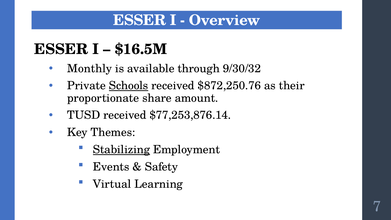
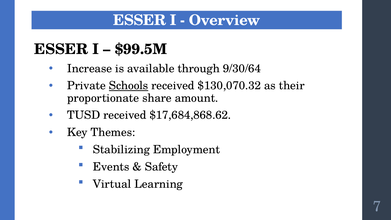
$16.5M: $16.5M -> $99.5M
Monthly: Monthly -> Increase
9/30/32: 9/30/32 -> 9/30/64
$872,250.76: $872,250.76 -> $130,070.32
$77,253,876.14: $77,253,876.14 -> $17,684,868.62
Stabilizing underline: present -> none
